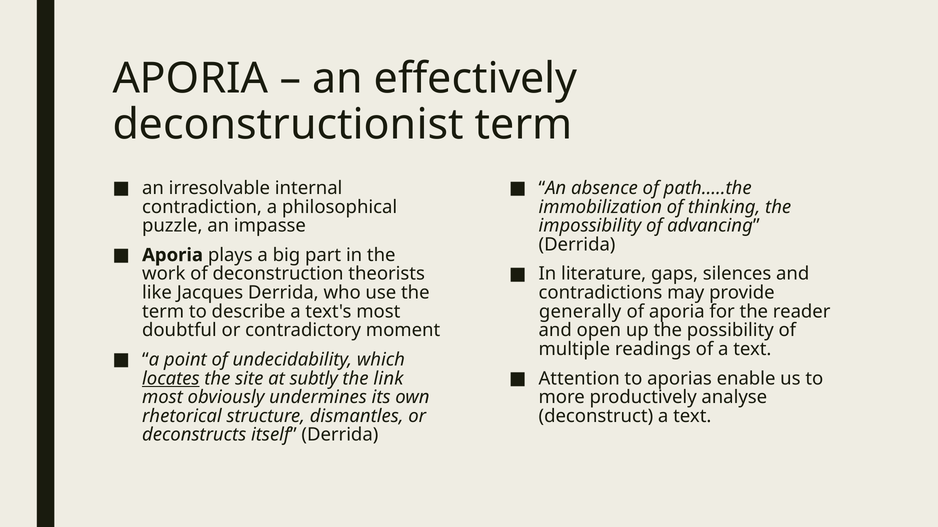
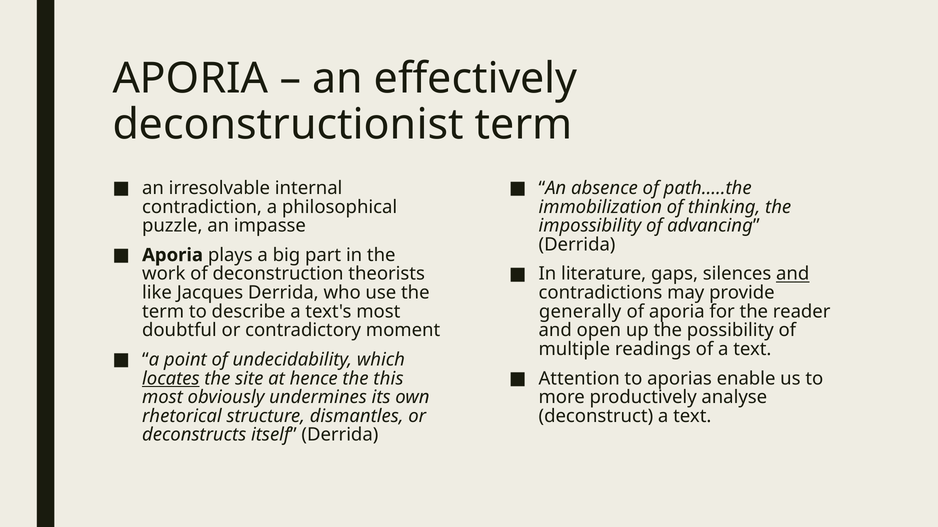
and at (793, 274) underline: none -> present
subtly: subtly -> hence
link: link -> this
